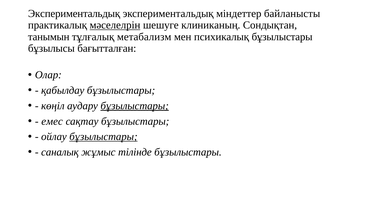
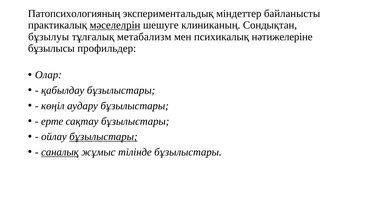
Экспериментальдық at (74, 14): Экспериментальдық -> Патопсихологияның
танымын: танымын -> бұзылуы
психикалық бұзылыстары: бұзылыстары -> нәтижелеріне
бағытталған: бағытталған -> профильдер
бұзылыстары at (135, 106) underline: present -> none
емес: емес -> ерте
саналық underline: none -> present
